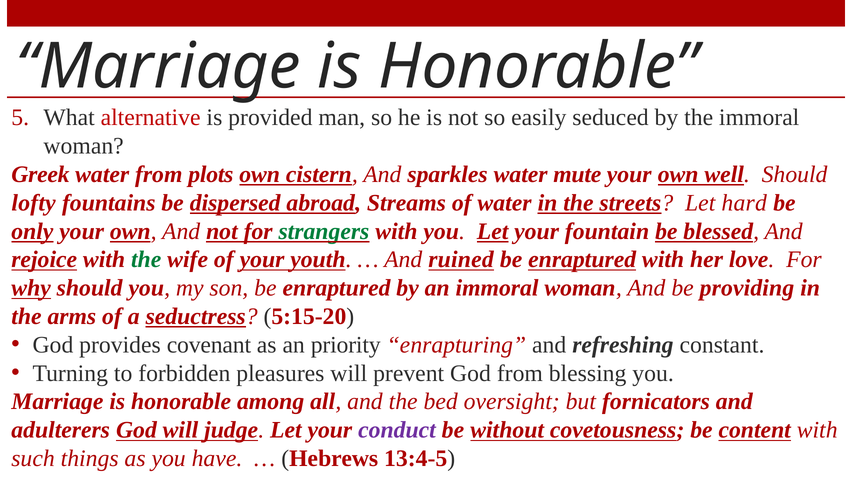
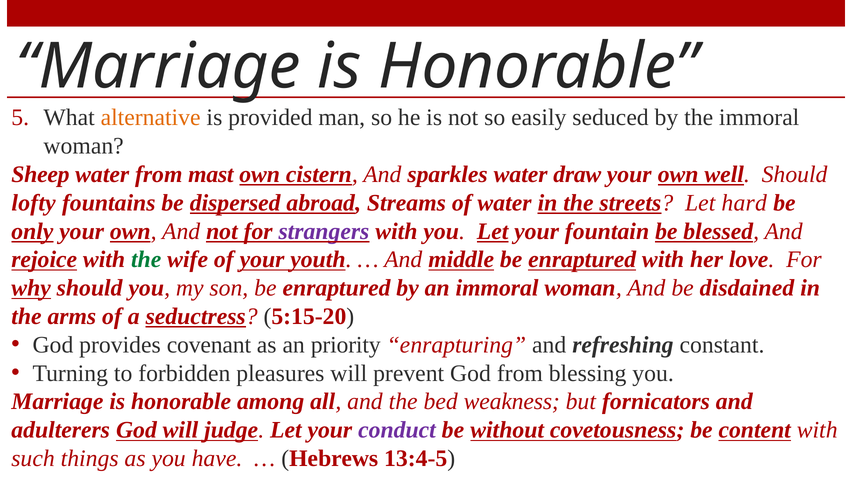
alternative colour: red -> orange
Greek: Greek -> Sheep
plots: plots -> mast
mute: mute -> draw
strangers colour: green -> purple
ruined: ruined -> middle
providing: providing -> disdained
oversight: oversight -> weakness
